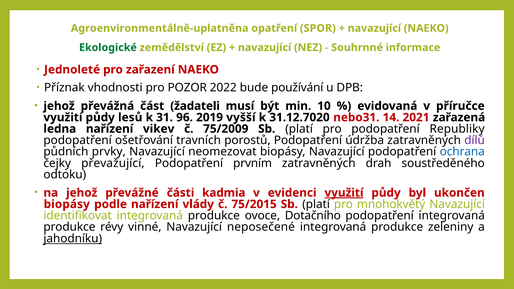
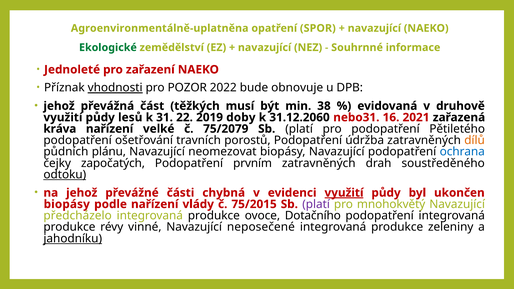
vhodnosti underline: none -> present
používání: používání -> obnovuje
žadateli: žadateli -> těžkých
10: 10 -> 38
příručce: příručce -> druhově
96: 96 -> 22
vyšší: vyšší -> doby
31.12.7020: 31.12.7020 -> 31.12.2060
14: 14 -> 16
ledna: ledna -> kráva
vikev: vikev -> velké
75/2009: 75/2009 -> 75/2079
Republiky: Republiky -> Pětiletého
dílů colour: purple -> orange
prvky: prvky -> plánu
převažující: převažující -> započatých
odtoku underline: none -> present
kadmia: kadmia -> chybná
platí at (316, 204) colour: black -> purple
identifikovat: identifikovat -> předcházelo
